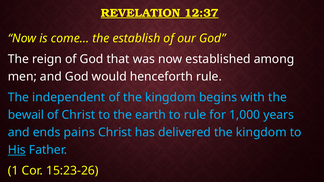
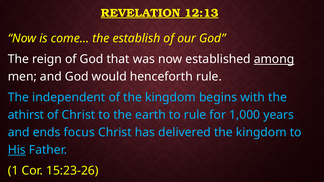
12:37: 12:37 -> 12:13
among underline: none -> present
bewail: bewail -> athirst
pains: pains -> focus
